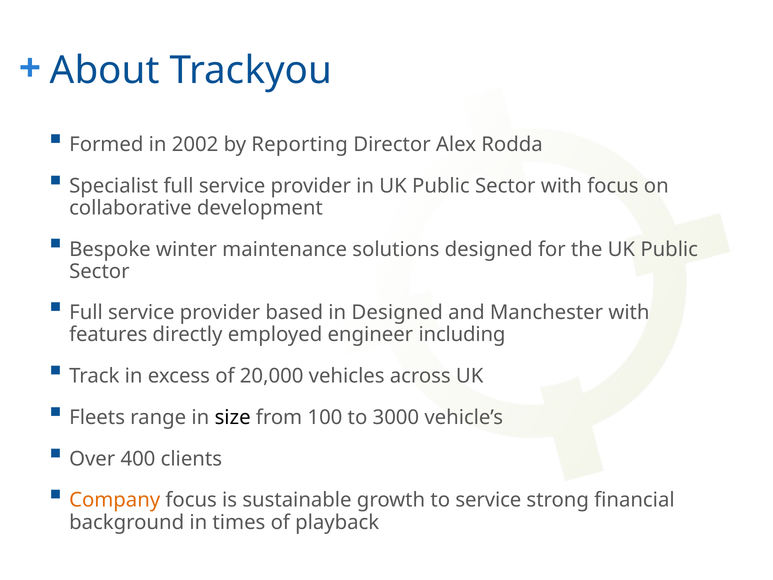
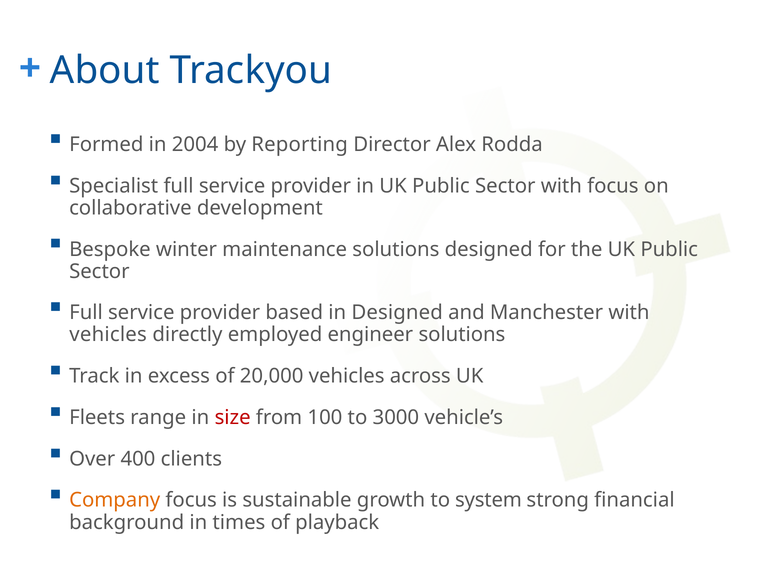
2002: 2002 -> 2004
features at (108, 335): features -> vehicles
engineer including: including -> solutions
size colour: black -> red
to service: service -> system
